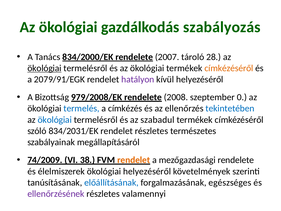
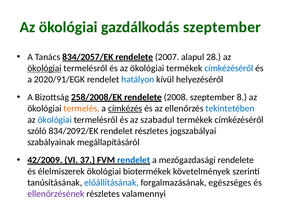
gazdálkodás szabályozás: szabályozás -> szeptember
834/2000/EK: 834/2000/EK -> 834/2057/EK
tároló: tároló -> alapul
címkézéséről at (229, 68) colour: orange -> blue
2079/91/EGK: 2079/91/EGK -> 2020/91/EGK
hatályon colour: purple -> blue
979/2008/EK: 979/2008/EK -> 258/2008/EK
0: 0 -> 8
termelés colour: blue -> orange
címkézés underline: none -> present
834/2031/EK: 834/2031/EK -> 834/2092/EK
természetes: természetes -> jogszabályai
74/2009: 74/2009 -> 42/2009
38: 38 -> 37
rendelet at (134, 160) colour: orange -> blue
ökológiai helyezéséről: helyezéséről -> biotermékek
